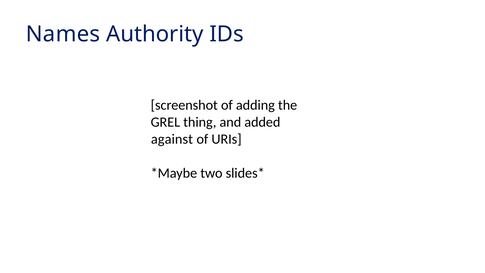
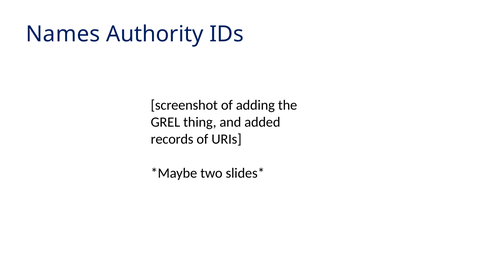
against: against -> records
